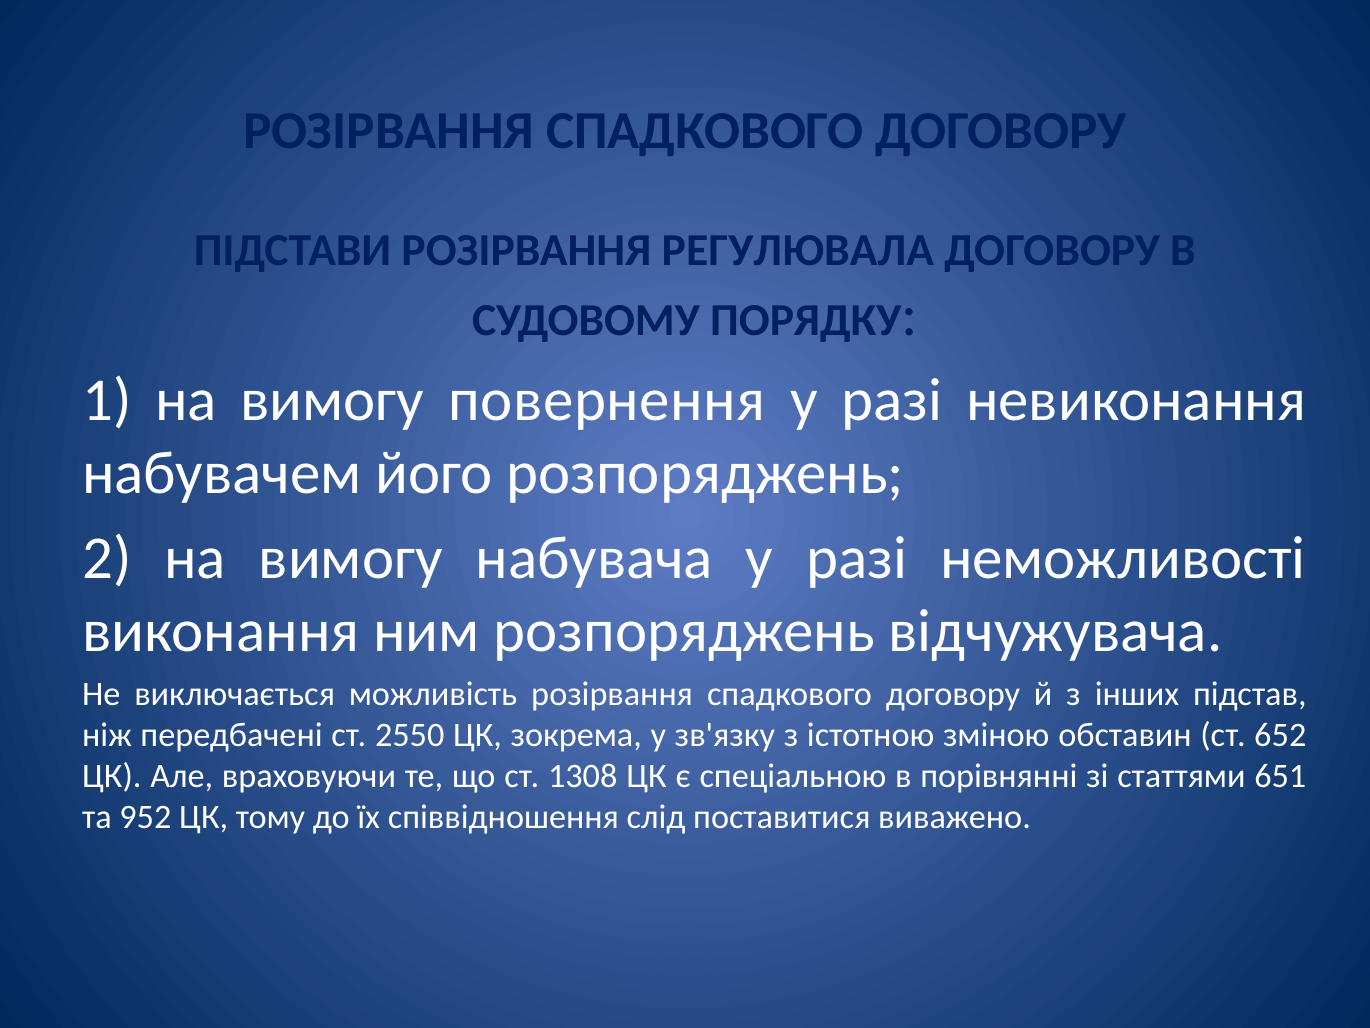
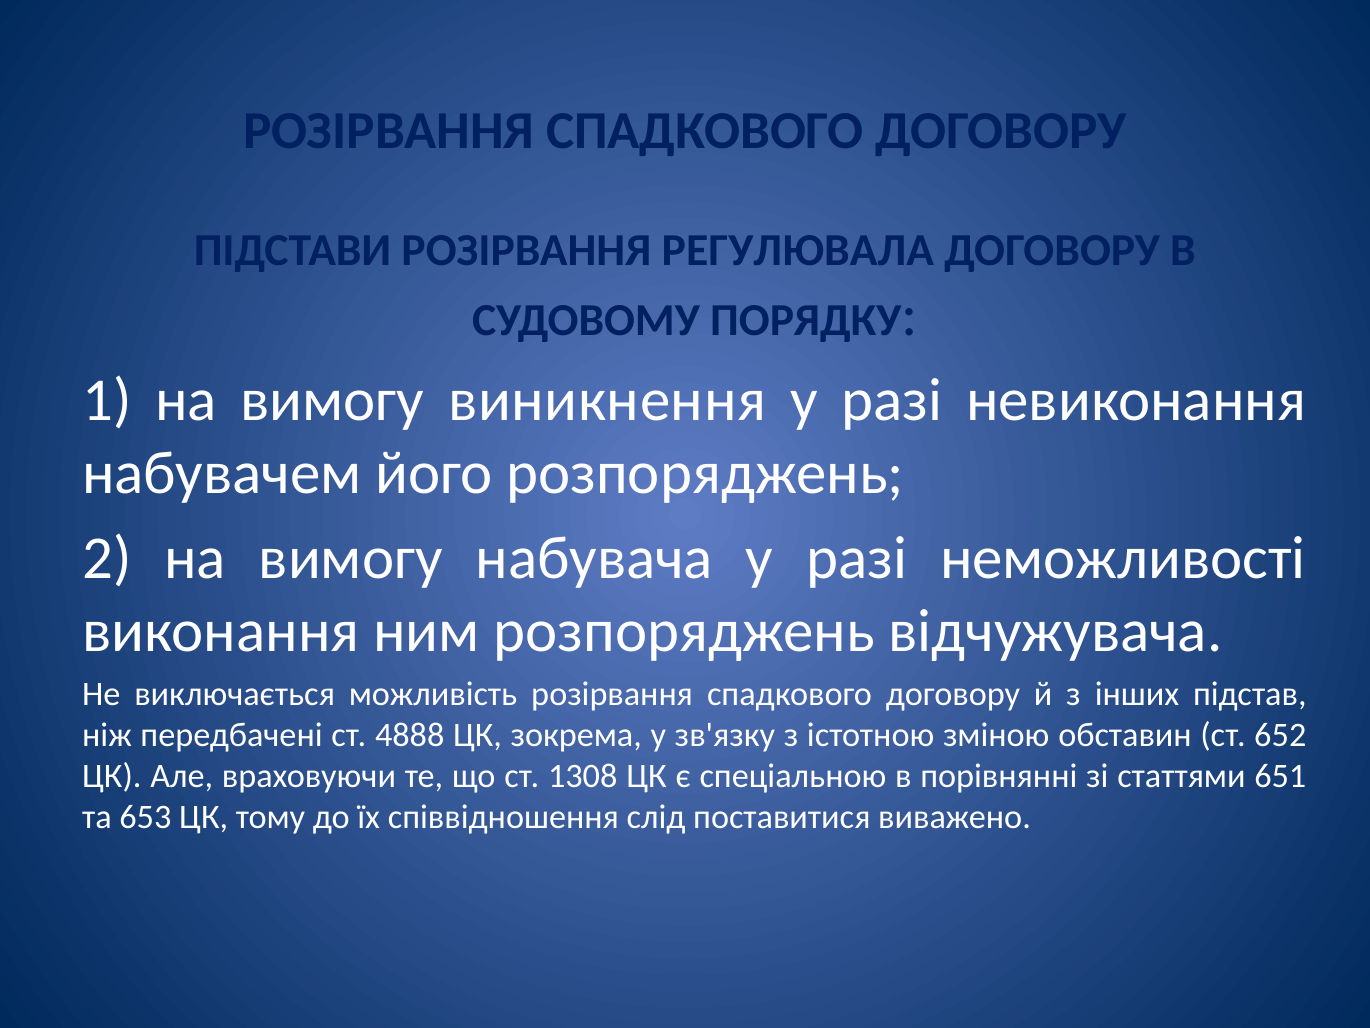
повернення: повернення -> виникнення
2550: 2550 -> 4888
952: 952 -> 653
